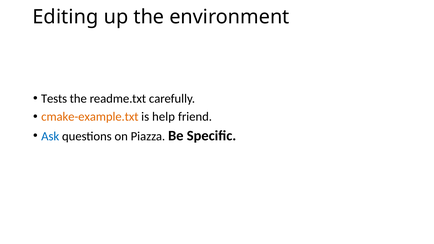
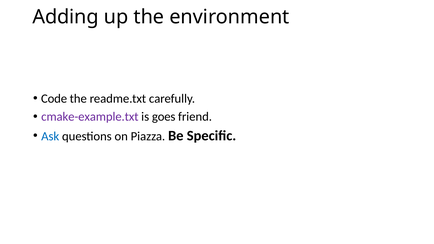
Editing: Editing -> Adding
Tests: Tests -> Code
cmake-example.txt colour: orange -> purple
help: help -> goes
